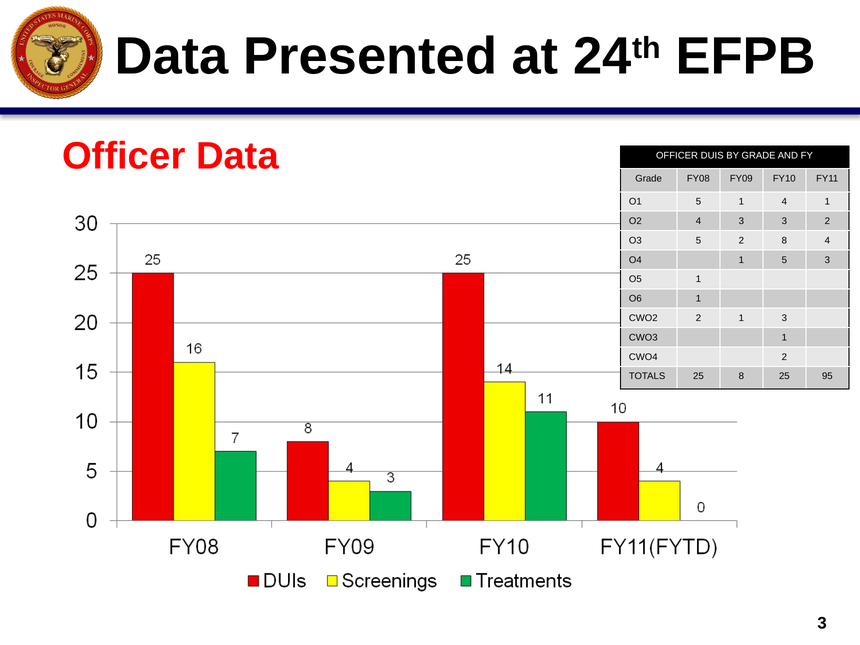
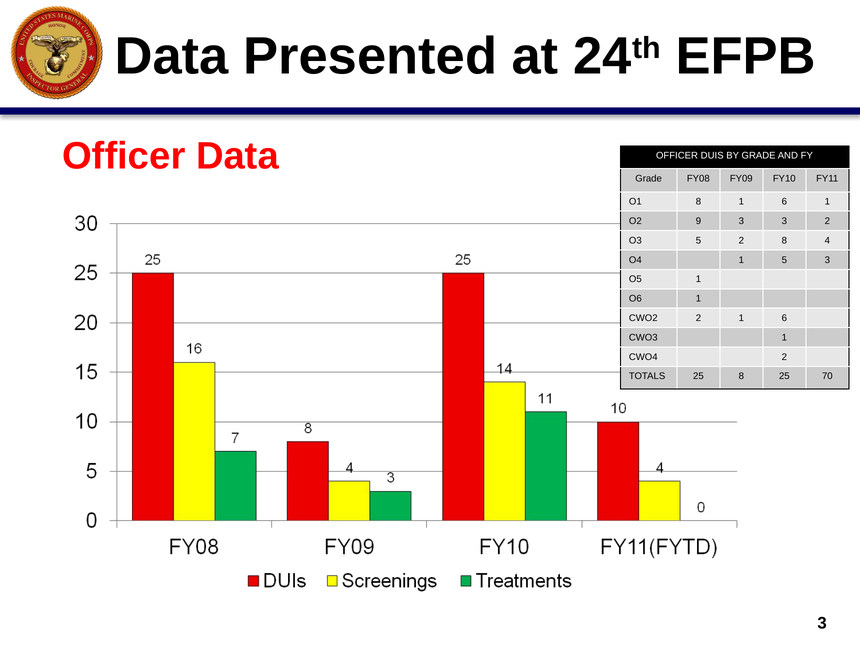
O1 5: 5 -> 8
4 at (784, 202): 4 -> 6
O2 4: 4 -> 9
2 1 3: 3 -> 6
95: 95 -> 70
